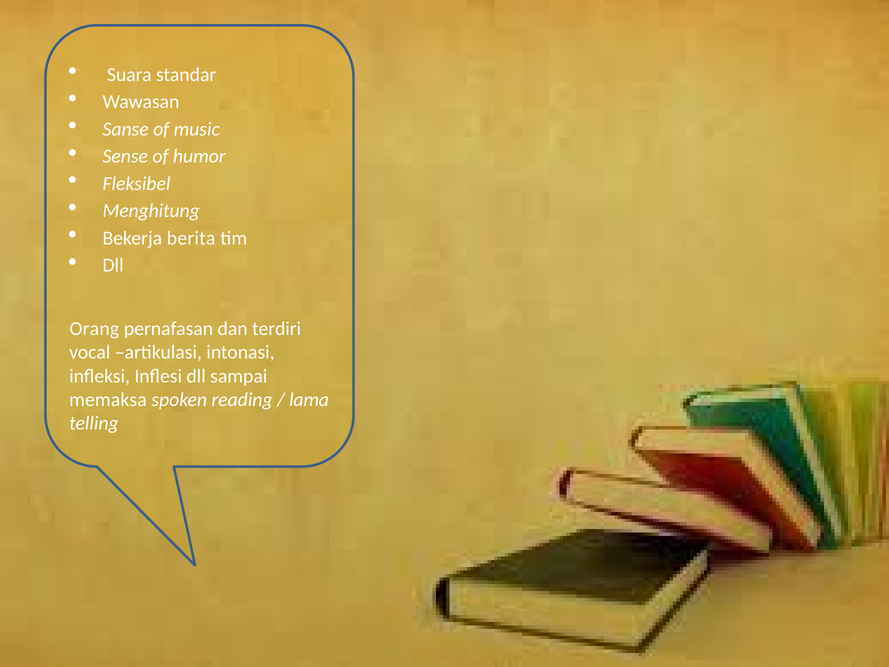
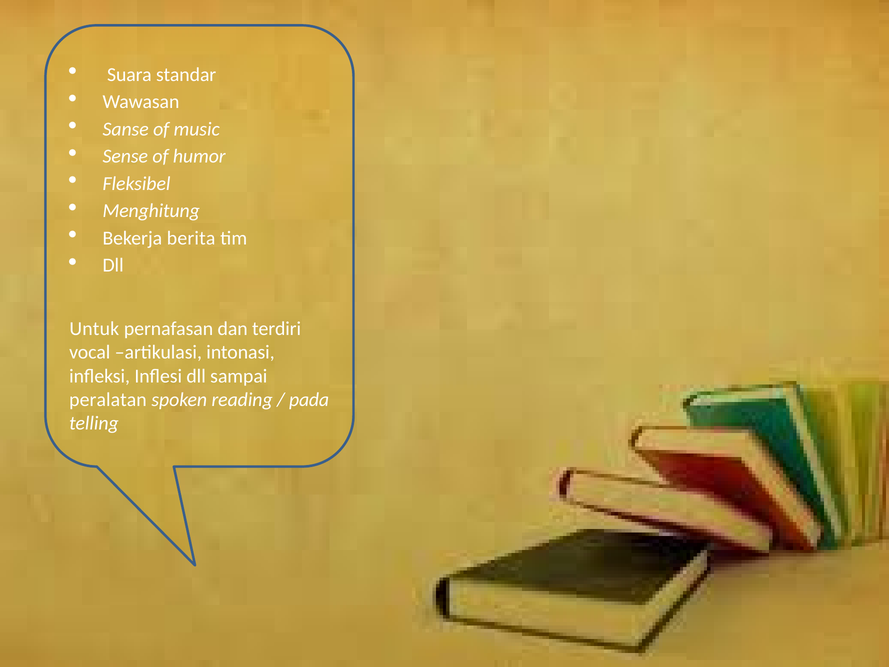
Orang: Orang -> Untuk
memaksa: memaksa -> peralatan
lama: lama -> pada
